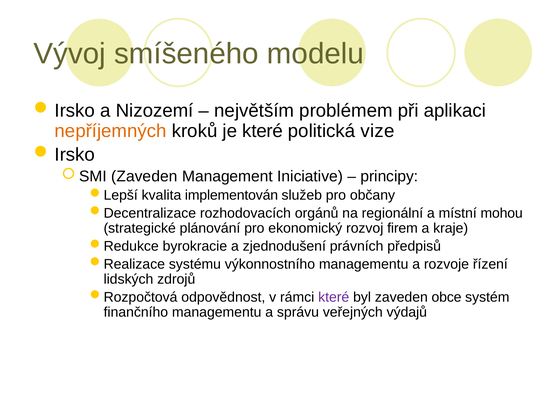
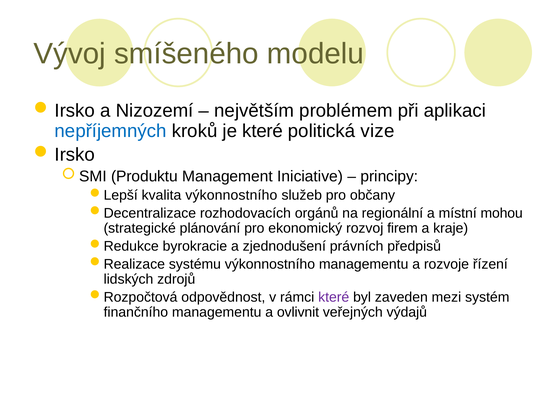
nepříjemných colour: orange -> blue
Zaveden at (144, 176): Zaveden -> Produktu
kvalita implementován: implementován -> výkonnostního
obce: obce -> mezi
správu: správu -> ovlivnit
